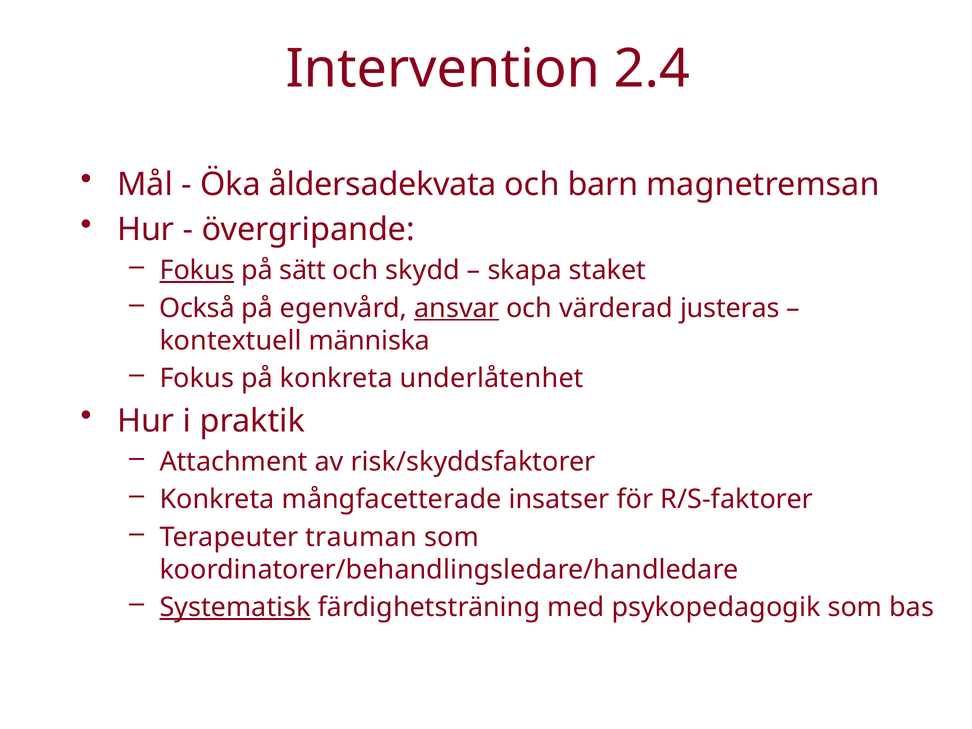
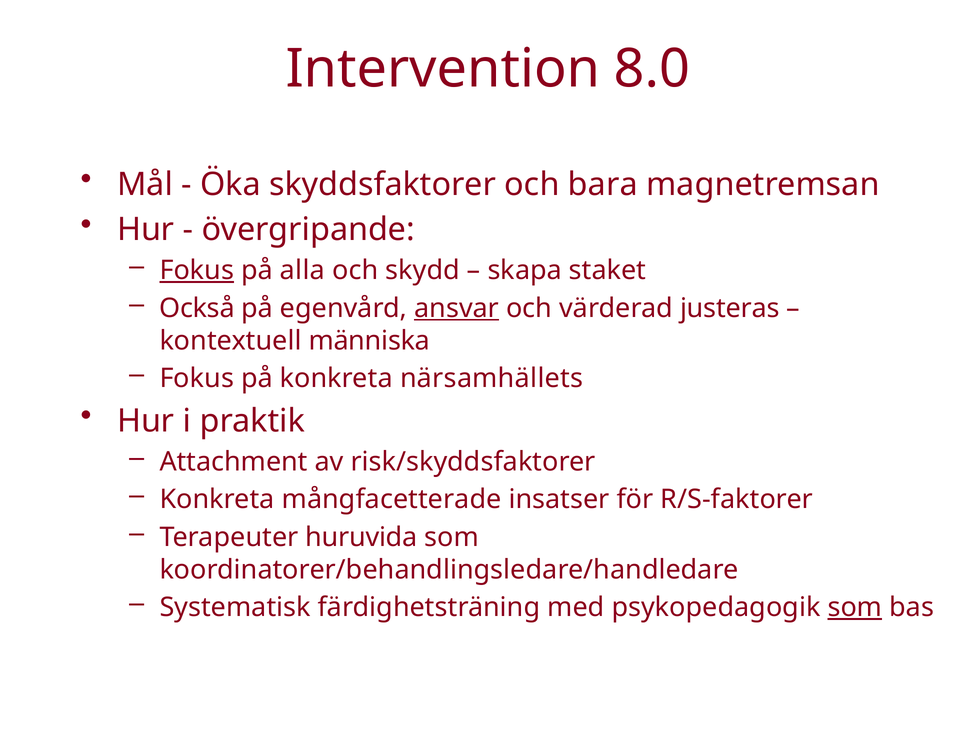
2.4: 2.4 -> 8.0
åldersadekvata: åldersadekvata -> skyddsfaktorer
barn: barn -> bara
sätt: sätt -> alla
underlåtenhet: underlåtenhet -> närsamhällets
trauman: trauman -> huruvida
Systematisk underline: present -> none
som at (855, 607) underline: none -> present
